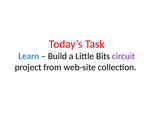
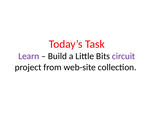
Learn colour: blue -> purple
